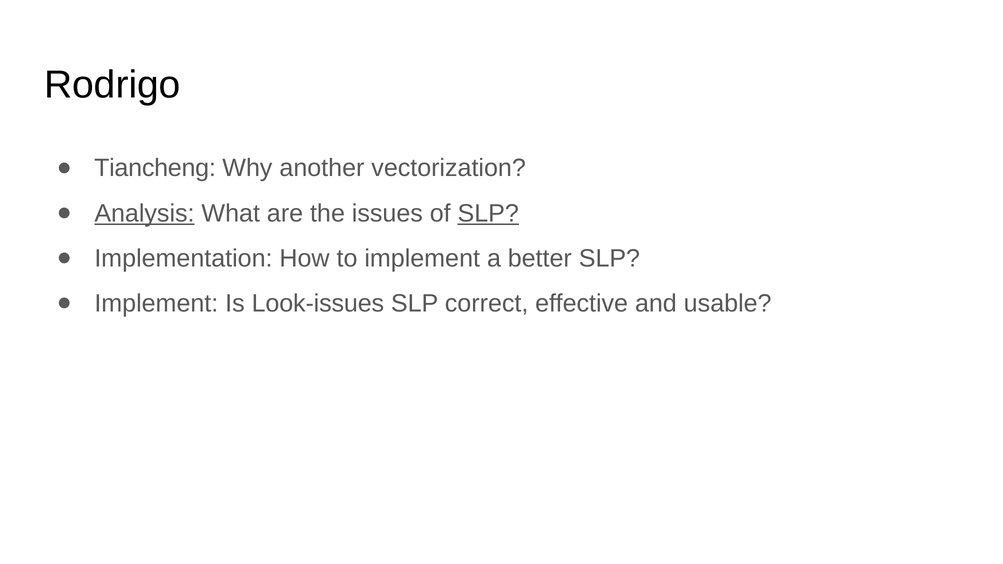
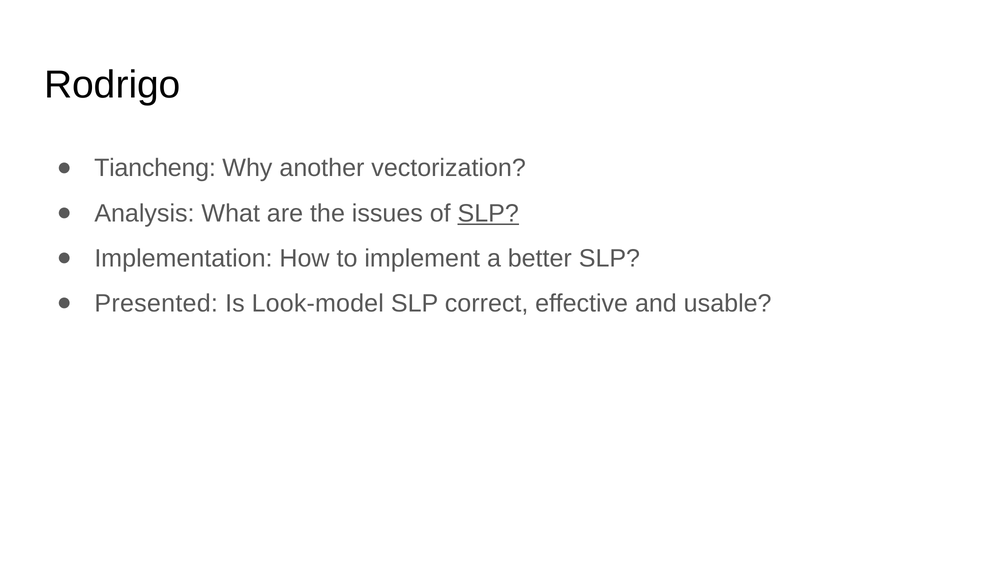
Analysis underline: present -> none
Implement at (156, 304): Implement -> Presented
Look-issues: Look-issues -> Look-model
